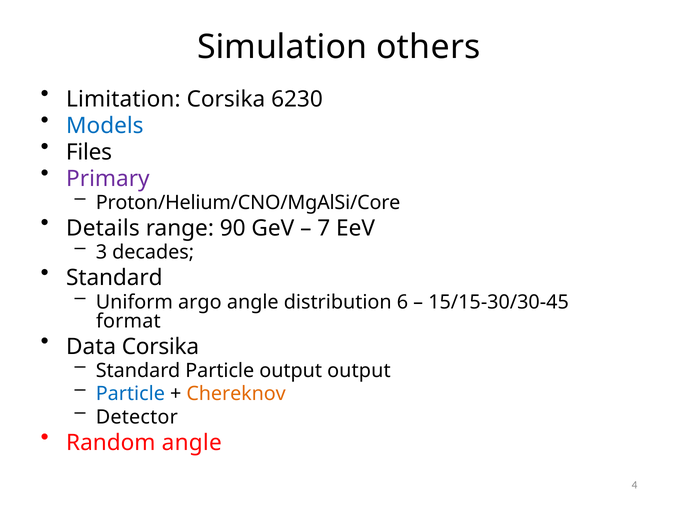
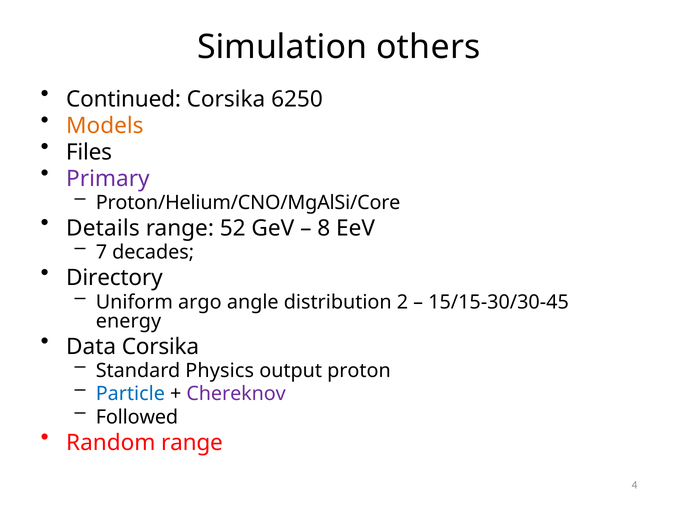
Limitation: Limitation -> Continued
6230: 6230 -> 6250
Models colour: blue -> orange
90: 90 -> 52
7: 7 -> 8
3: 3 -> 7
Standard at (114, 278): Standard -> Directory
6: 6 -> 2
format: format -> energy
Standard Particle: Particle -> Physics
output output: output -> proton
Chereknov colour: orange -> purple
Detector: Detector -> Followed
Random angle: angle -> range
